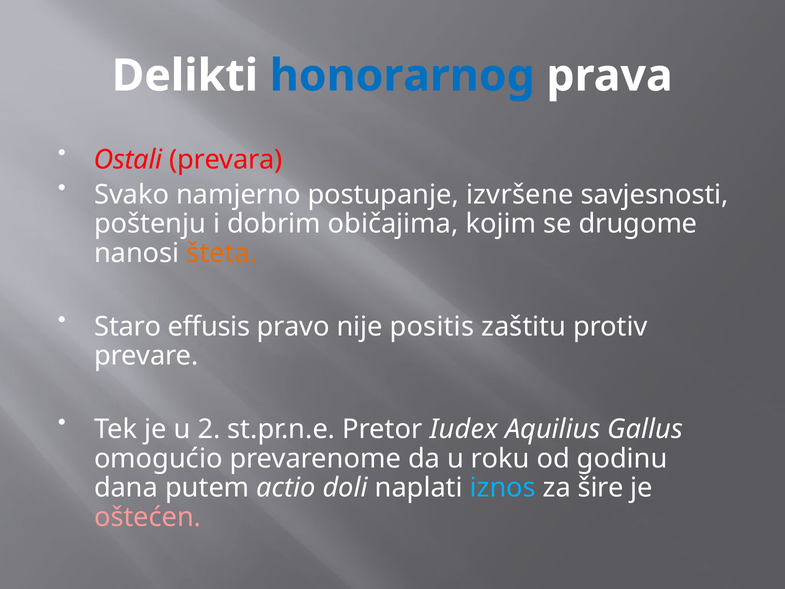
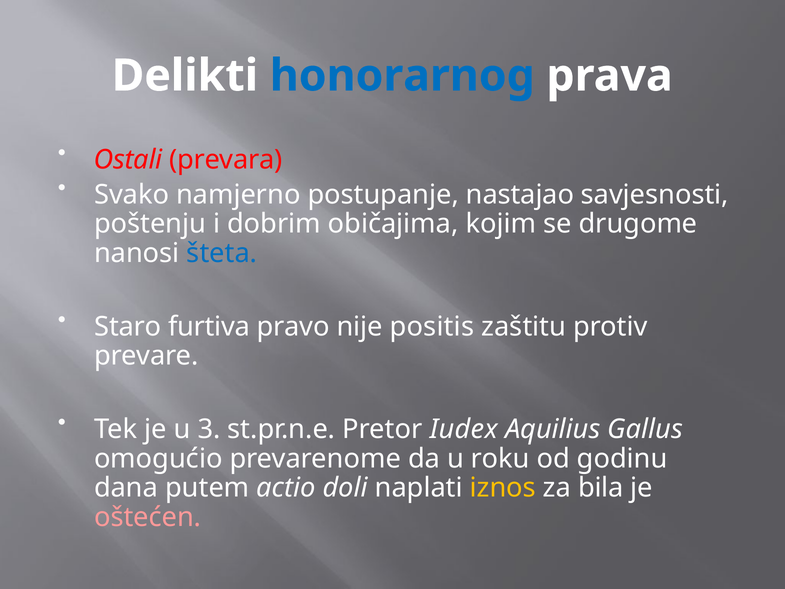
izvršene: izvršene -> nastajao
šteta colour: orange -> blue
effusis: effusis -> furtiva
2: 2 -> 3
iznos colour: light blue -> yellow
šire: šire -> bila
